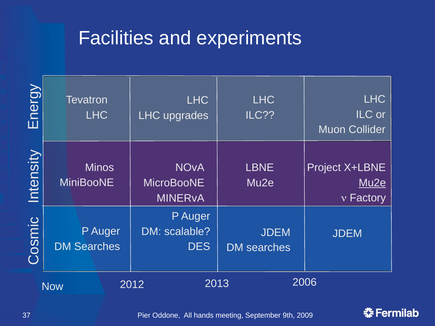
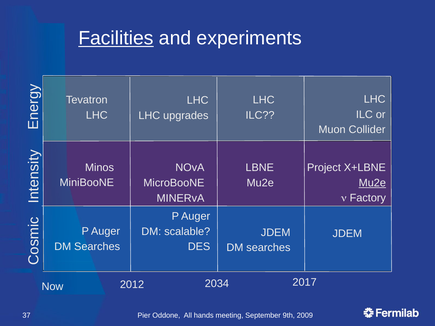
Facilities underline: none -> present
2006: 2006 -> 2017
2013: 2013 -> 2034
